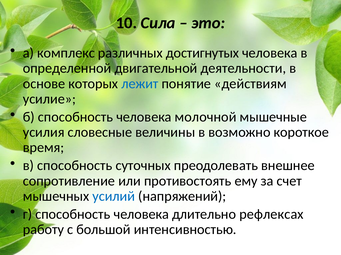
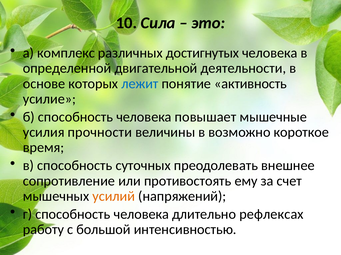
действиям: действиям -> активность
молочной: молочной -> повышает
словесные: словесные -> прочности
усилий colour: blue -> orange
